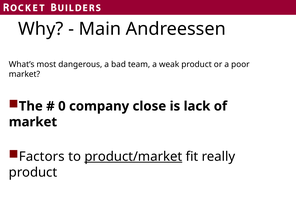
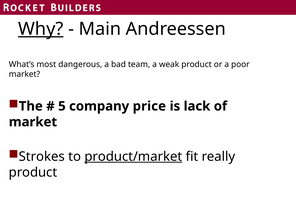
Why underline: none -> present
0: 0 -> 5
close: close -> price
Factors: Factors -> Strokes
